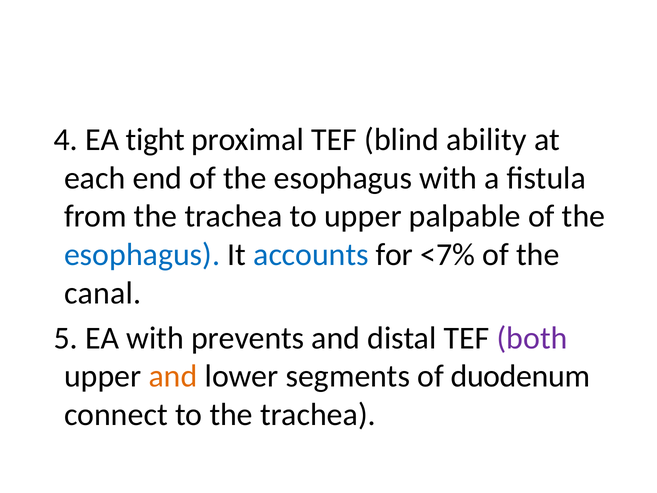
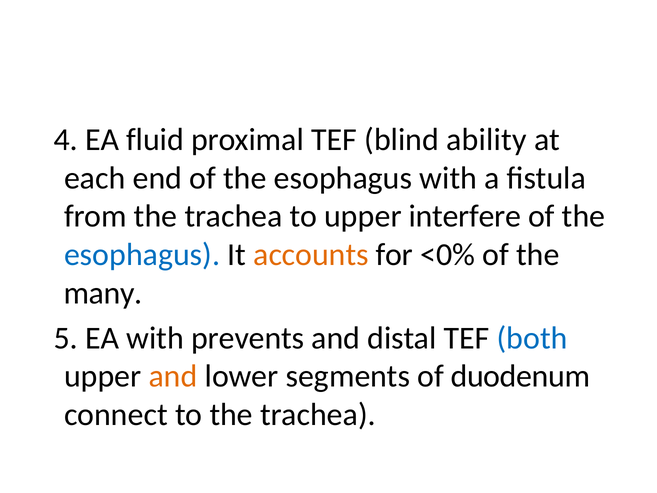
tight: tight -> fluid
palpable: palpable -> interfere
accounts colour: blue -> orange
<7%: <7% -> <0%
canal: canal -> many
both colour: purple -> blue
